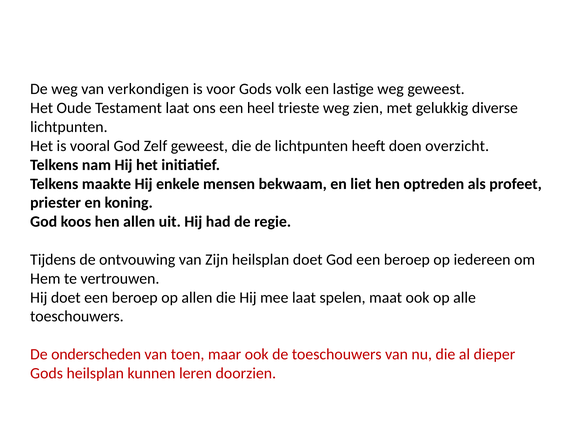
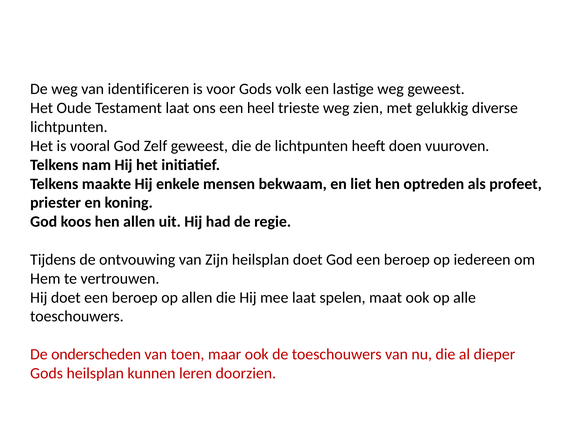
verkondigen: verkondigen -> identificeren
overzicht: overzicht -> vuuroven
